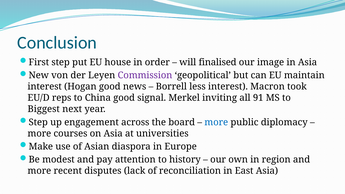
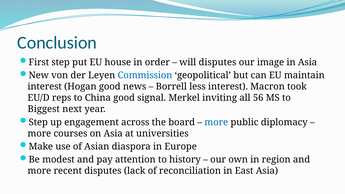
will finalised: finalised -> disputes
Commission colour: purple -> blue
91: 91 -> 56
